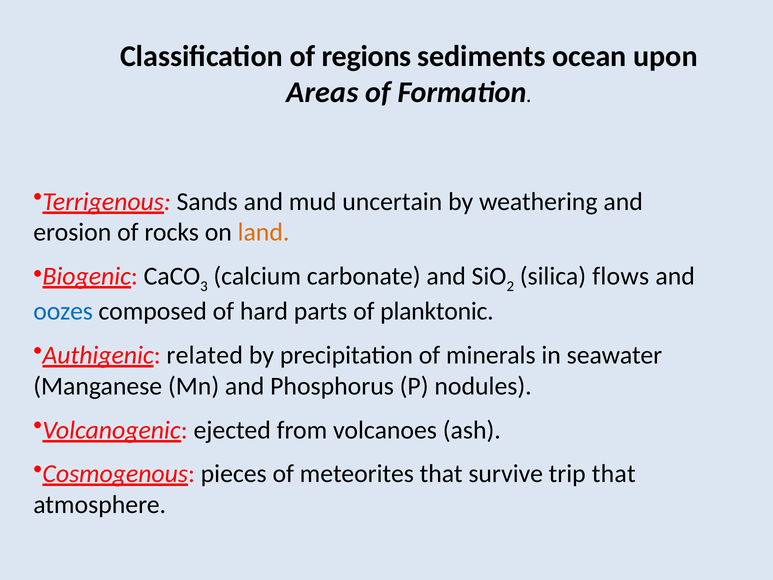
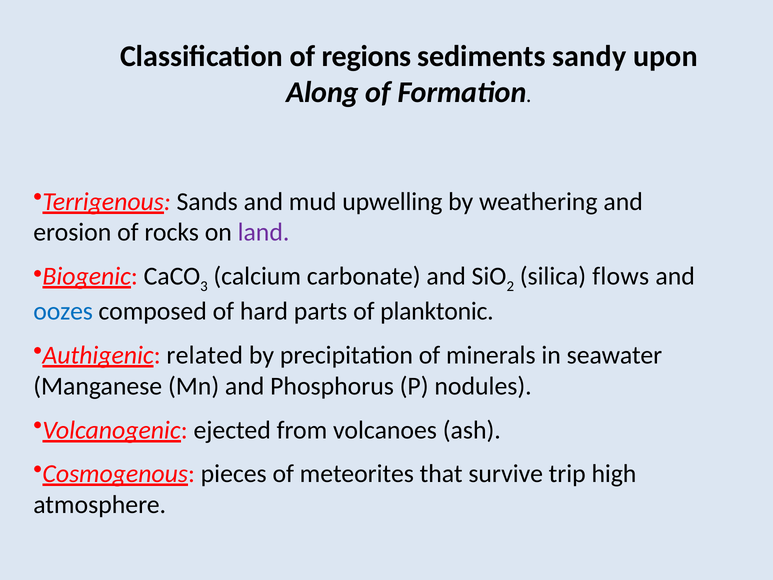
ocean: ocean -> sandy
Areas: Areas -> Along
uncertain: uncertain -> upwelling
land colour: orange -> purple
trip that: that -> high
